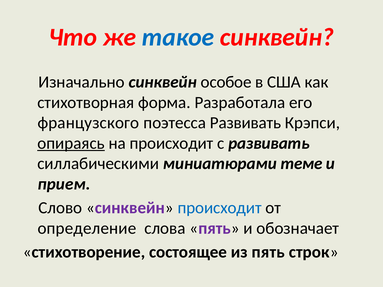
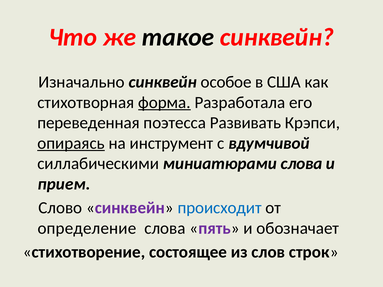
такое colour: blue -> black
форма underline: none -> present
французского: французского -> переведенная
на происходит: происходит -> инструмент
с развивать: развивать -> вдумчивой
миниатюрами теме: теме -> слова
из пять: пять -> слов
